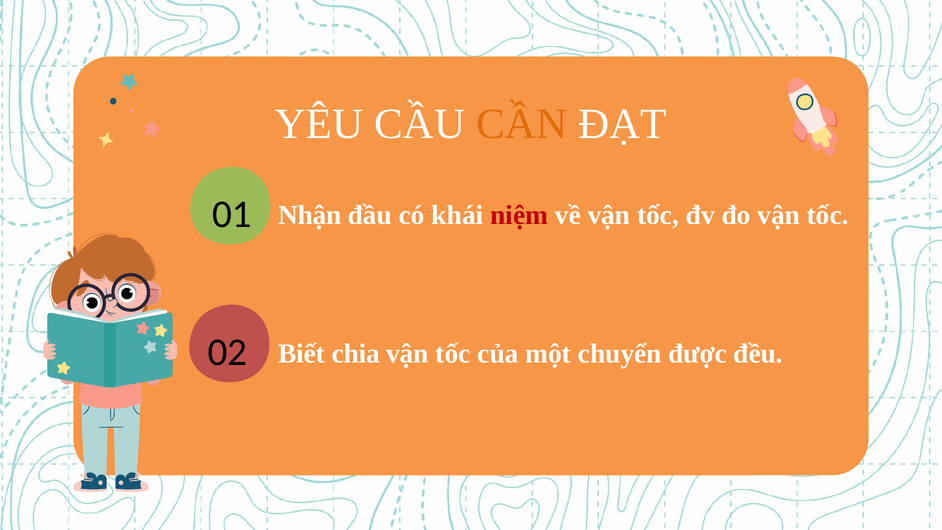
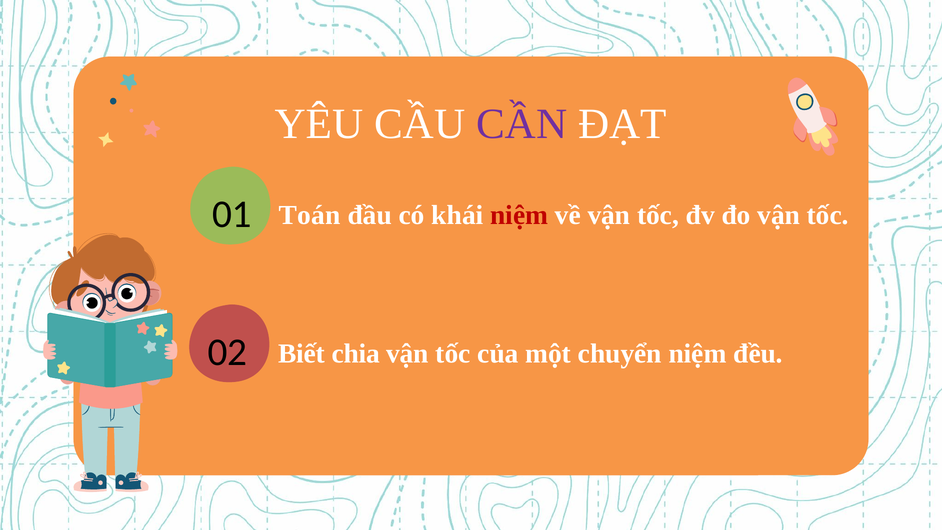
CẦN colour: orange -> purple
Nhận: Nhận -> Toán
chuyển được: được -> niệm
